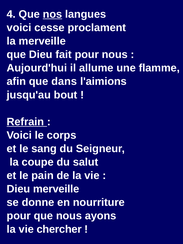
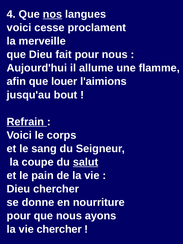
dans: dans -> louer
salut underline: none -> present
Dieu merveille: merveille -> chercher
